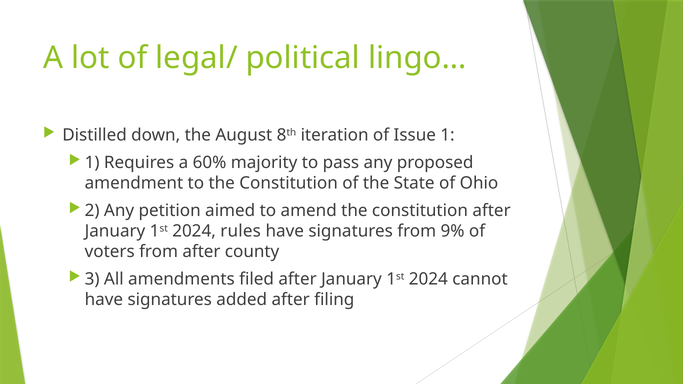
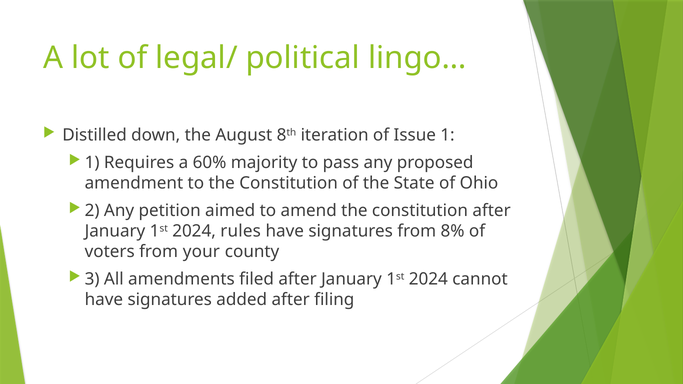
9%: 9% -> 8%
from after: after -> your
